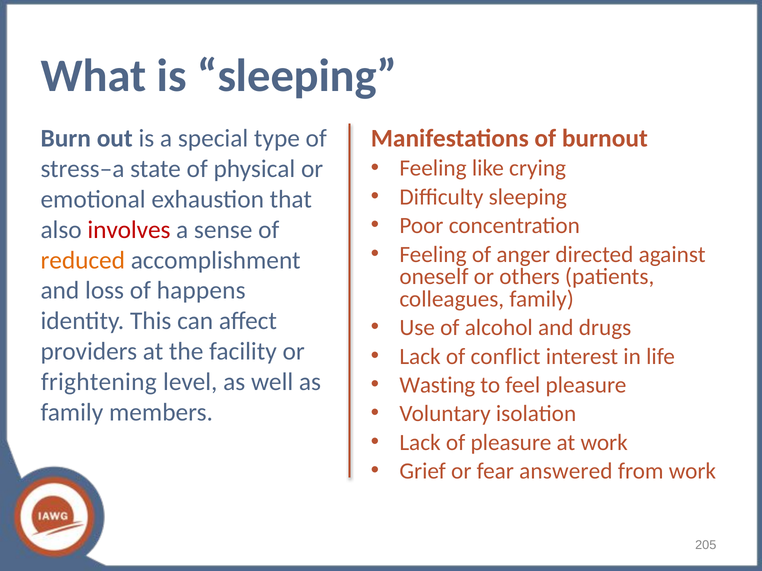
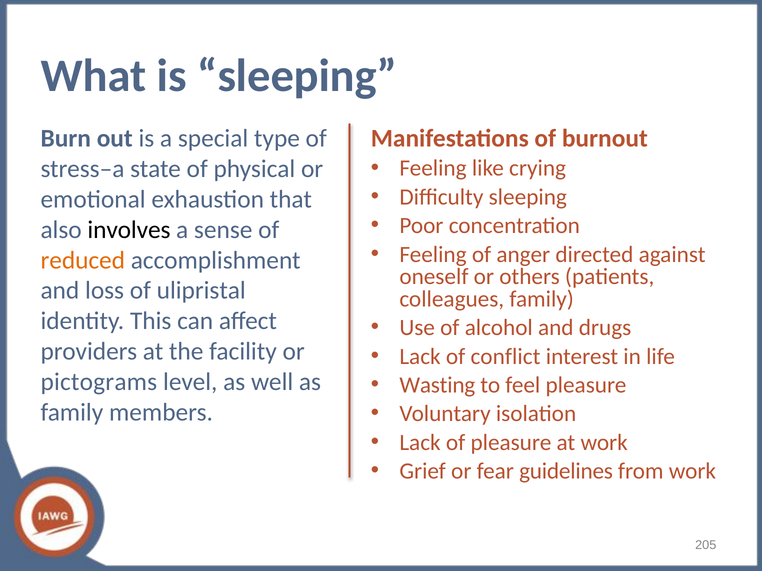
involves colour: red -> black
happens: happens -> ulipristal
frightening: frightening -> pictograms
answered: answered -> guidelines
